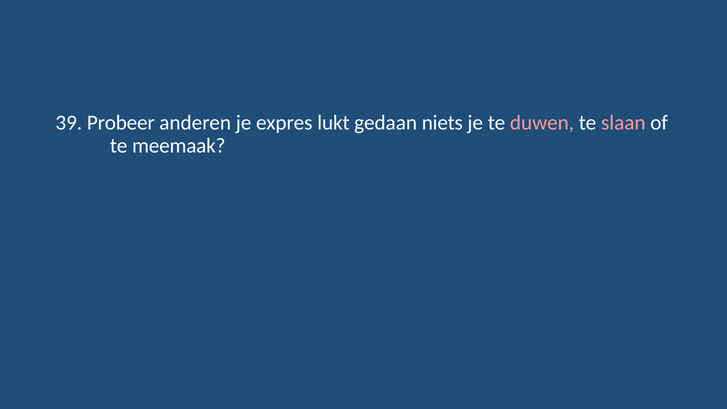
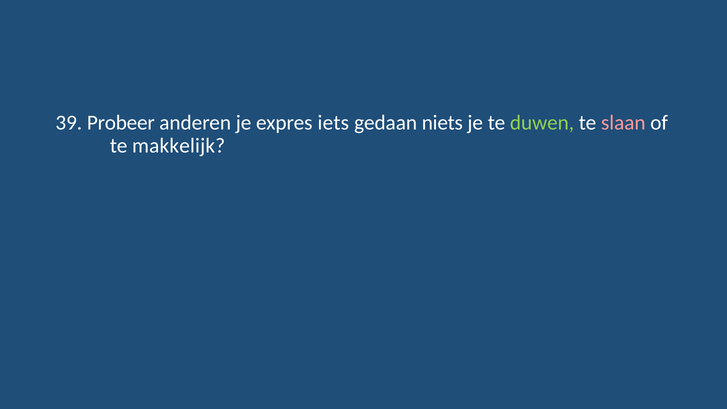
lukt: lukt -> iets
duwen colour: pink -> light green
meemaak: meemaak -> makkelijk
